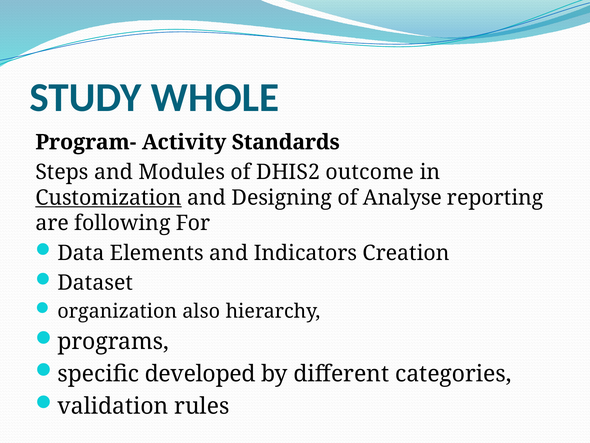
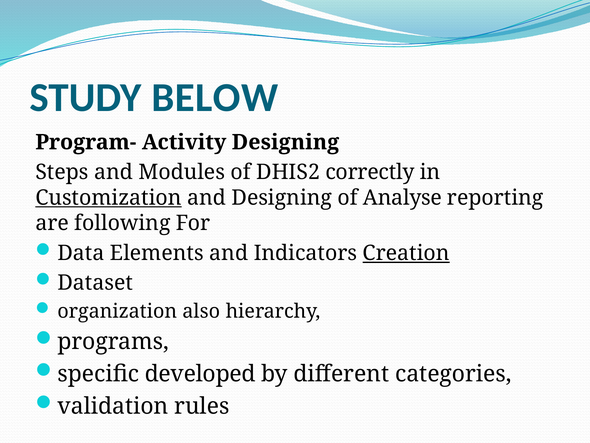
WHOLE: WHOLE -> BELOW
Activity Standards: Standards -> Designing
outcome: outcome -> correctly
Creation underline: none -> present
